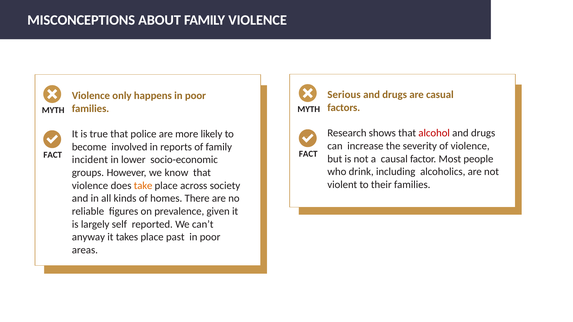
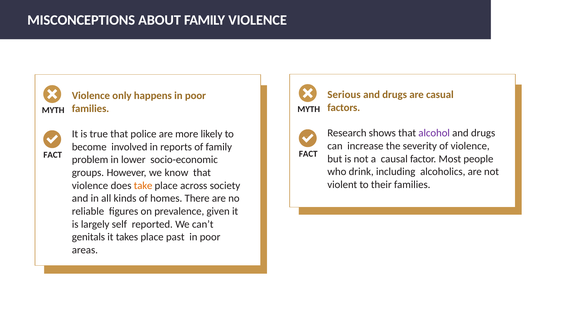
alcohol colour: red -> purple
incident: incident -> problem
anyway: anyway -> genitals
